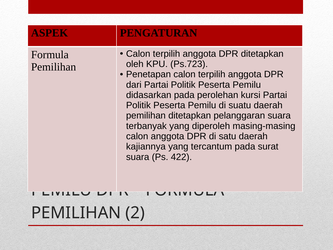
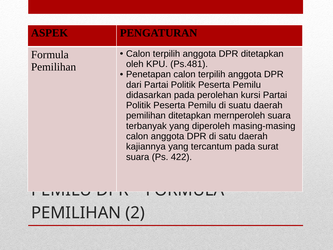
Ps.723: Ps.723 -> Ps.481
pelanggaran: pelanggaran -> mernperoleh
